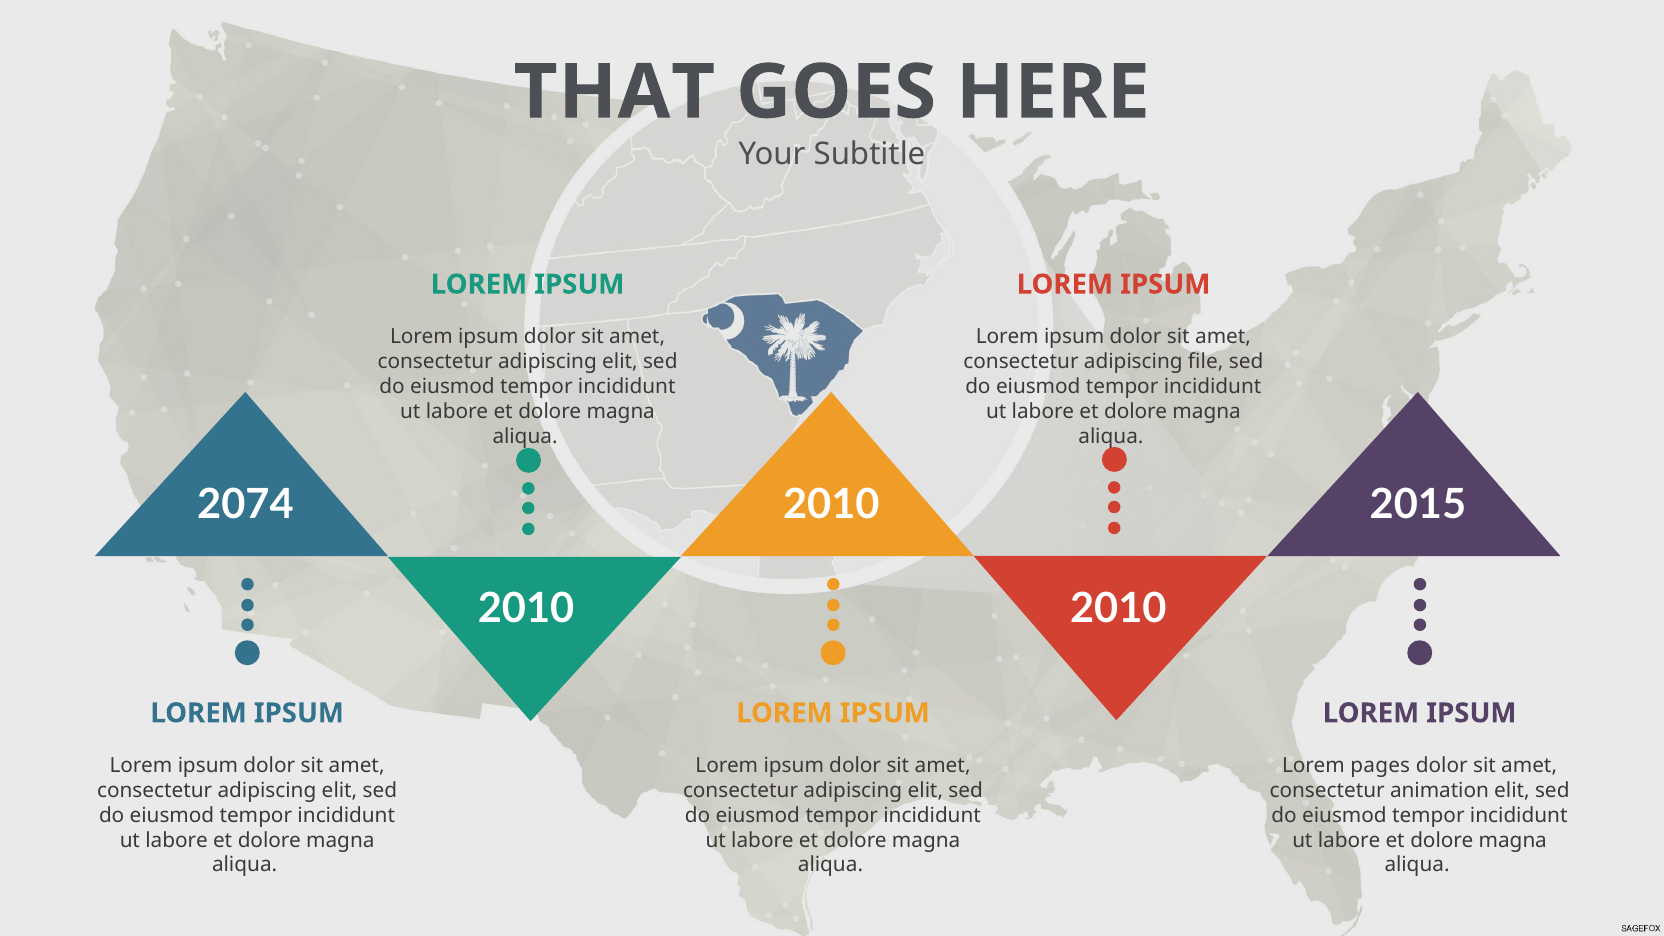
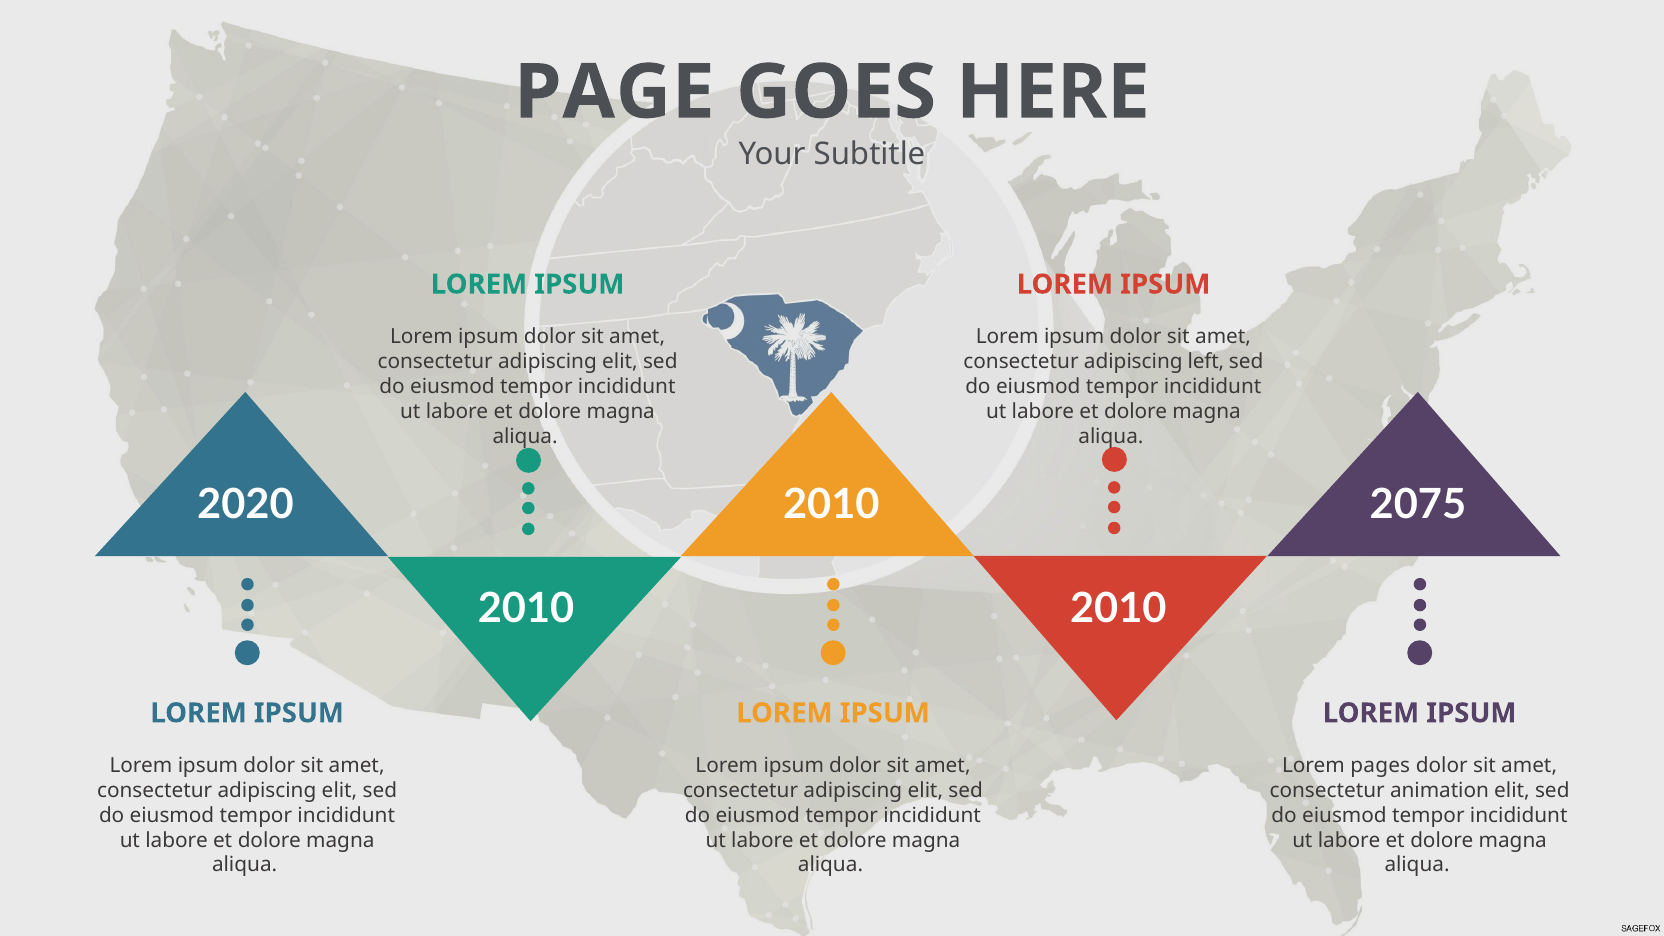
THAT: THAT -> PAGE
file: file -> left
2074: 2074 -> 2020
2015: 2015 -> 2075
